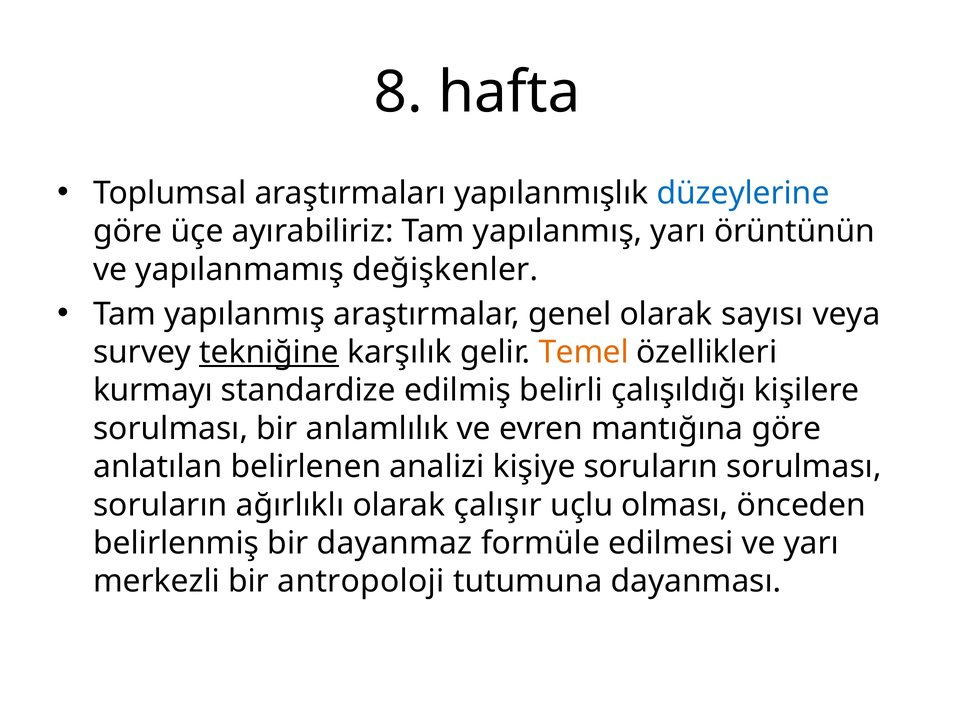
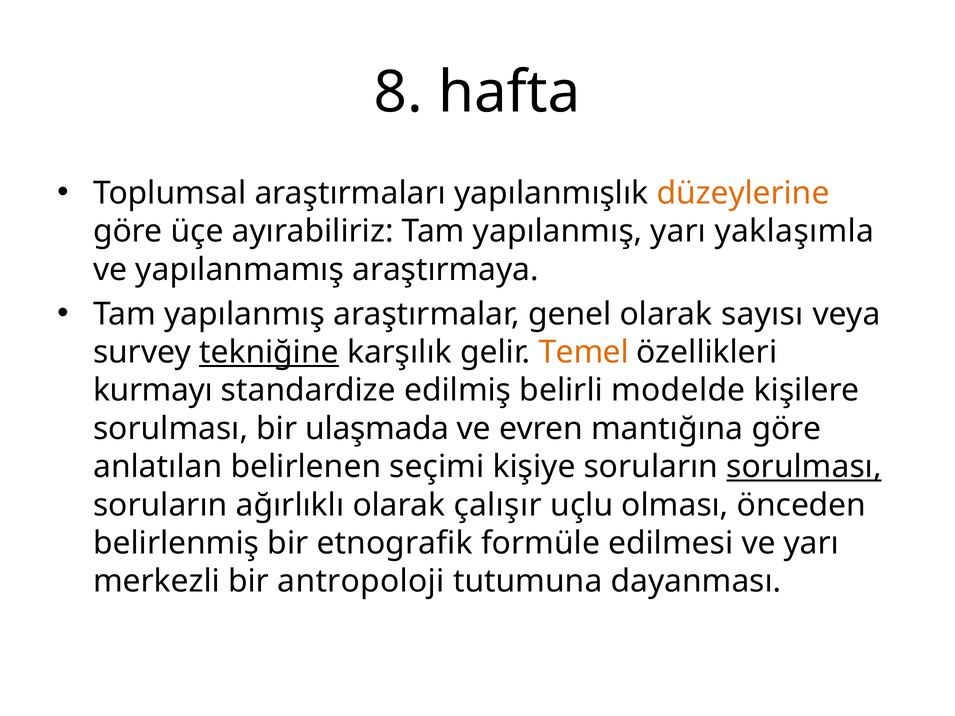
düzeylerine colour: blue -> orange
örüntünün: örüntünün -> yaklaşımla
değişkenler: değişkenler -> araştırmaya
çalışıldığı: çalışıldığı -> modelde
anlamlılık: anlamlılık -> ulaşmada
analizi: analizi -> seçimi
sorulması at (804, 467) underline: none -> present
dayanmaz: dayanmaz -> etnografik
